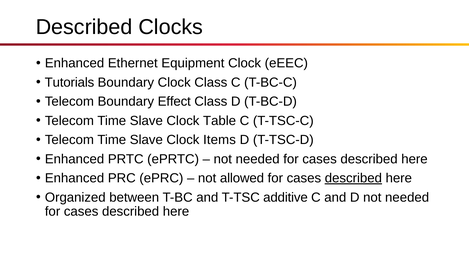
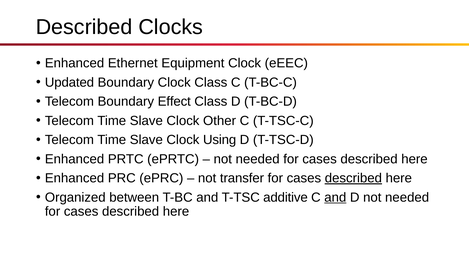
Tutorials: Tutorials -> Updated
Table: Table -> Other
Items: Items -> Using
allowed: allowed -> transfer
and at (335, 197) underline: none -> present
